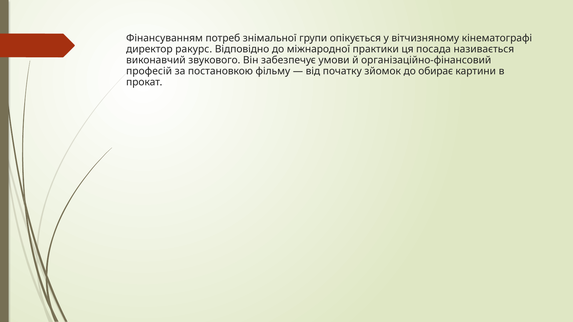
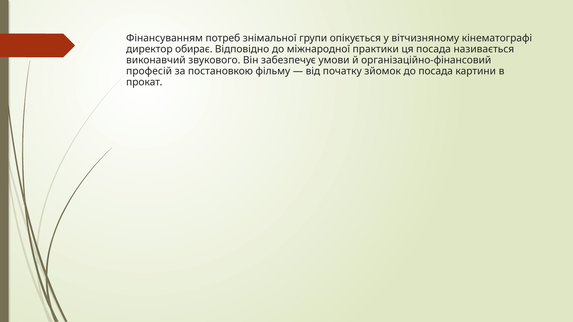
ракурс: ракурс -> обирає
до обирає: обирає -> посада
